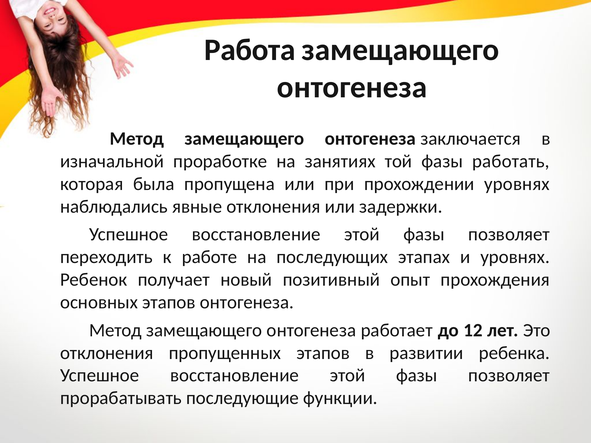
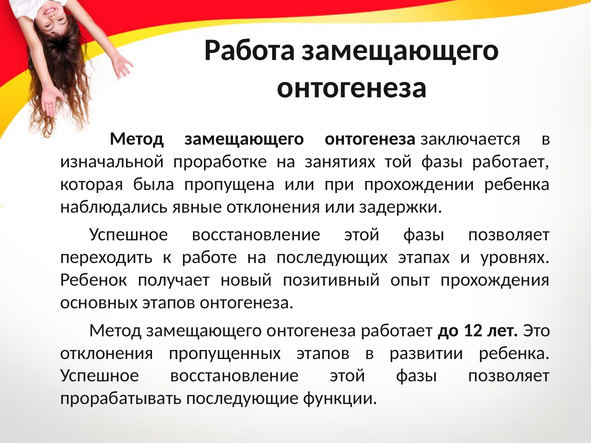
фазы работать: работать -> работает
прохождении уровнях: уровнях -> ребенка
